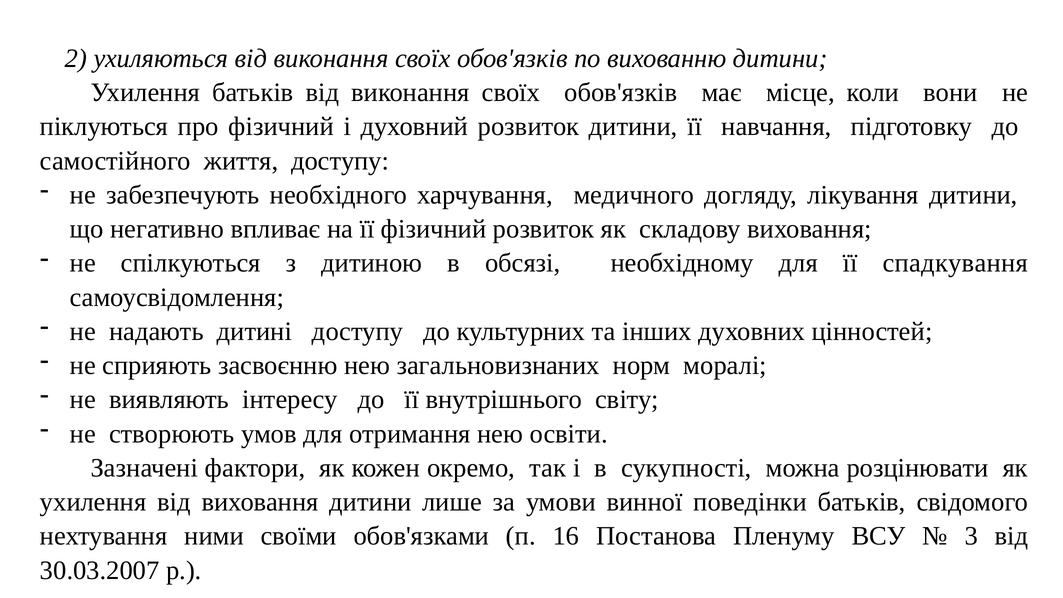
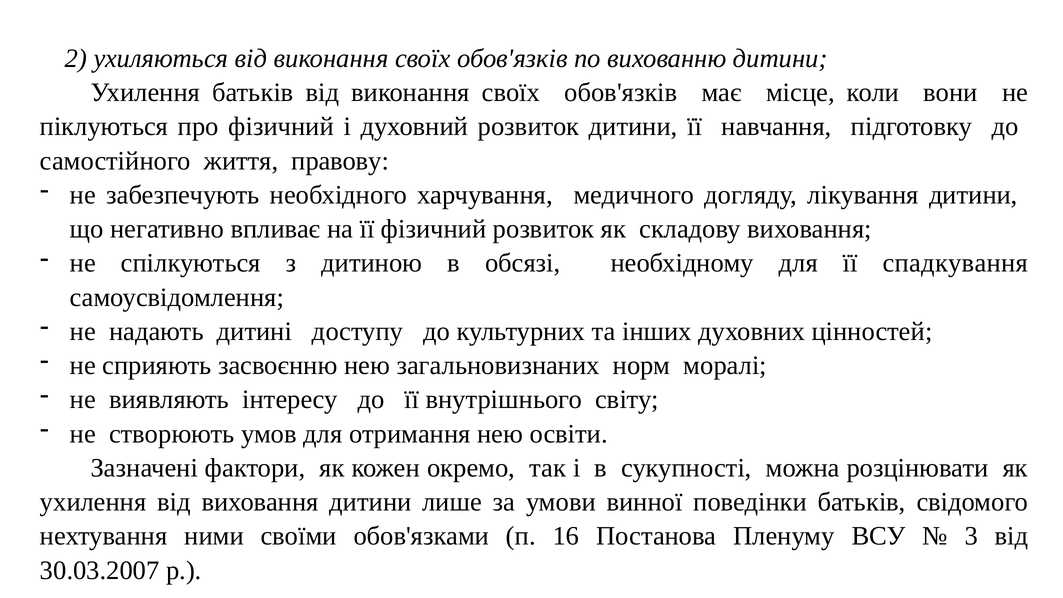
життя доступу: доступу -> правову
